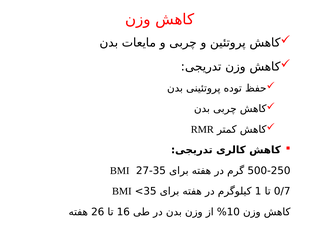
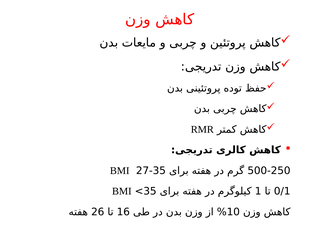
0/7: 0/7 -> 0/1
